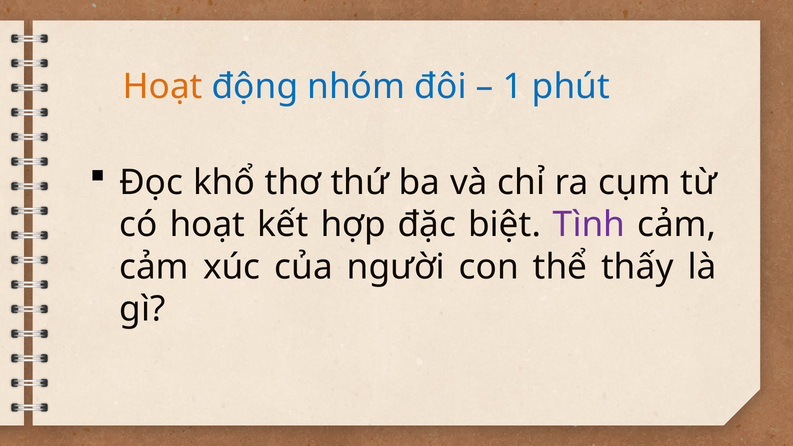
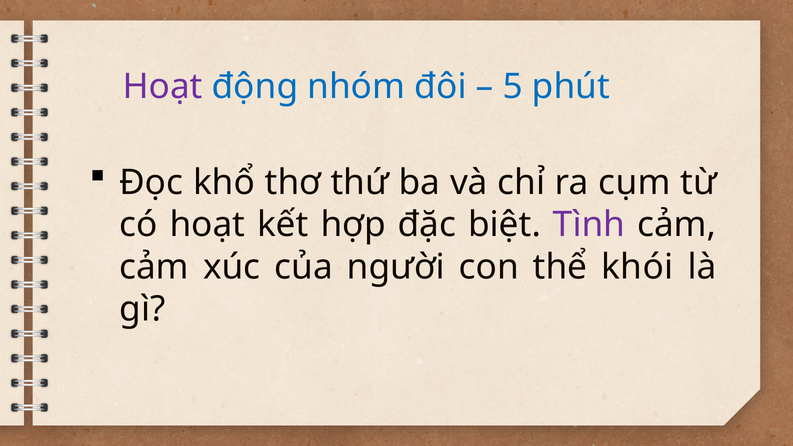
Hoạt at (163, 86) colour: orange -> purple
1: 1 -> 5
thấy: thấy -> khói
